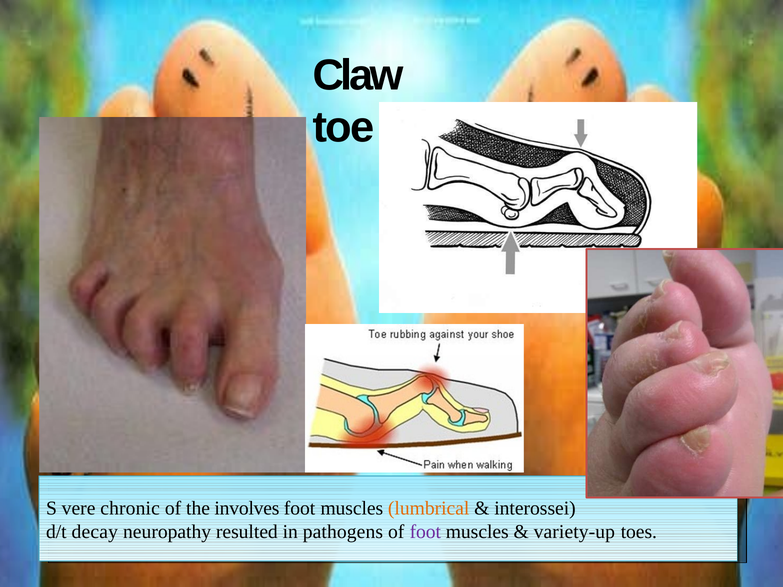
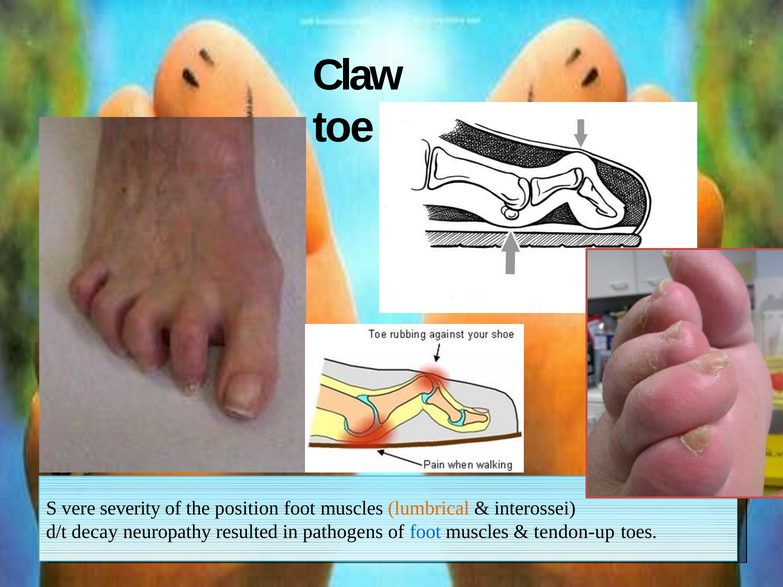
chronic: chronic -> severity
involves: involves -> position
foot at (425, 532) colour: purple -> blue
variety-up: variety-up -> tendon-up
